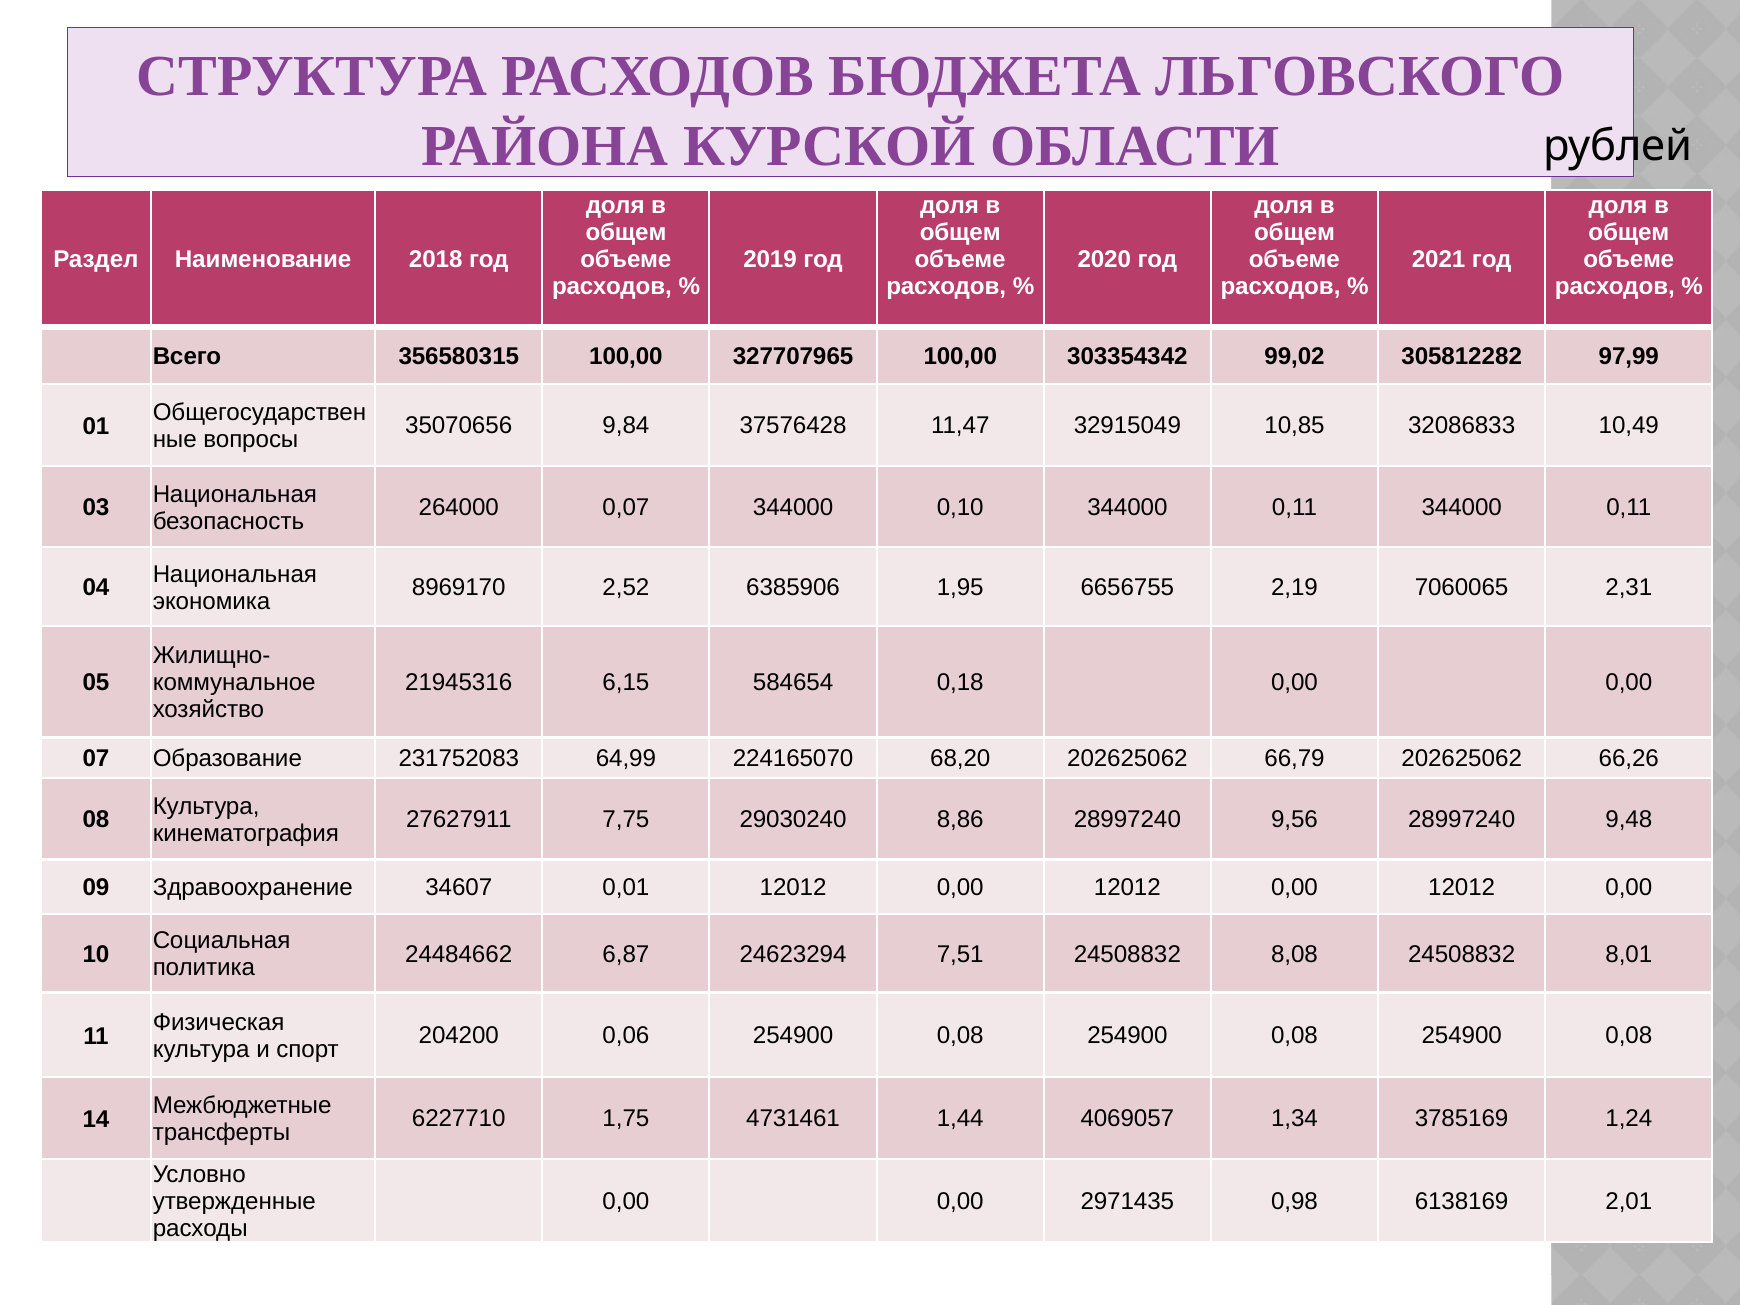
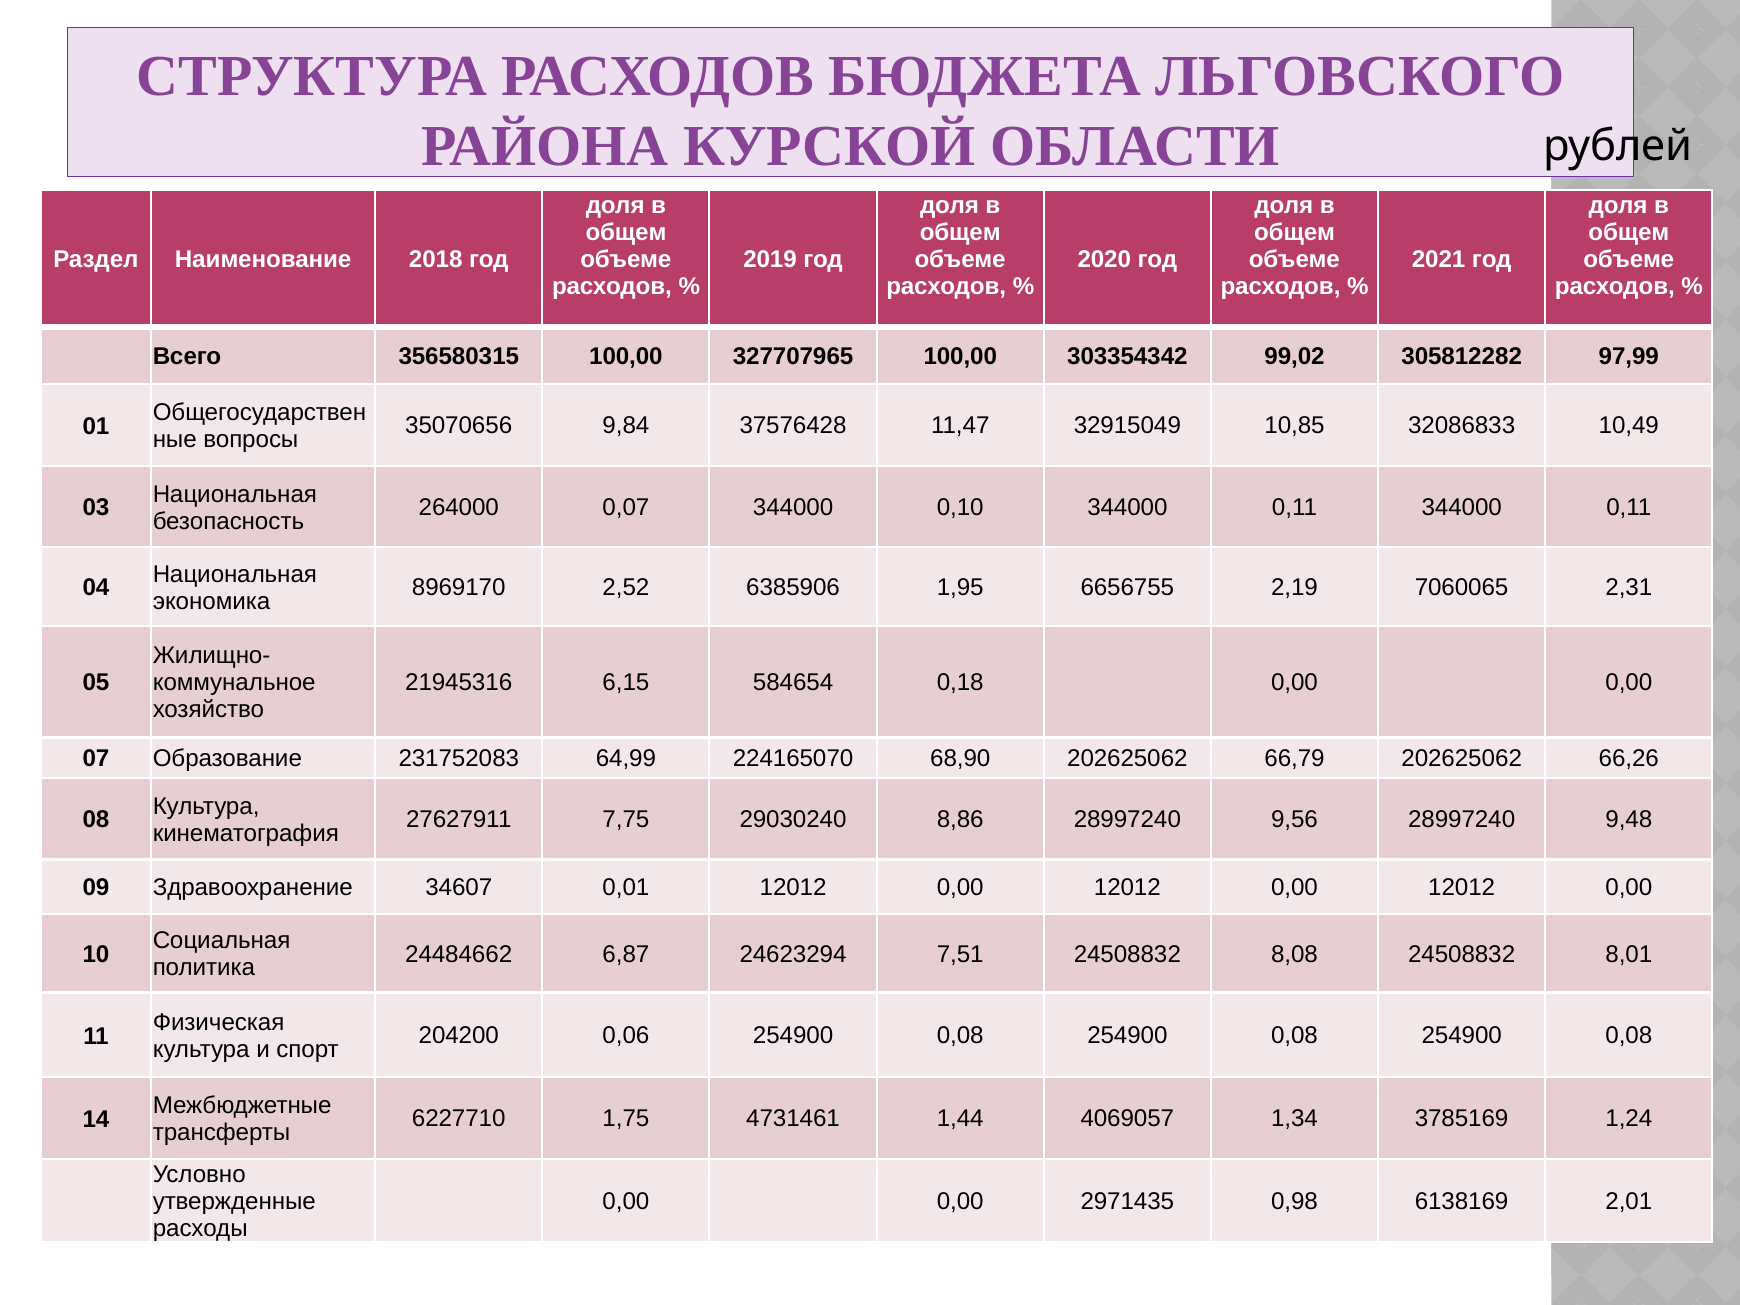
68,20: 68,20 -> 68,90
